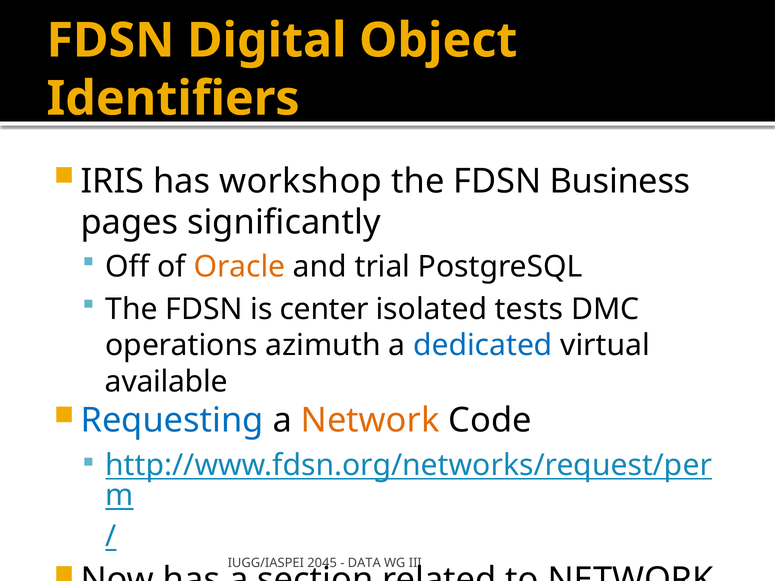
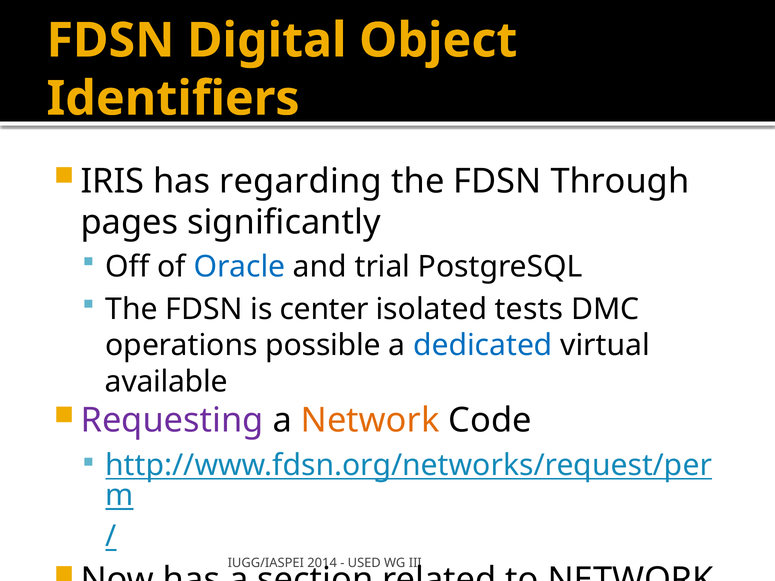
workshop: workshop -> regarding
Business: Business -> Through
Oracle colour: orange -> blue
azimuth: azimuth -> possible
Requesting colour: blue -> purple
2045: 2045 -> 2014
DATA: DATA -> USED
